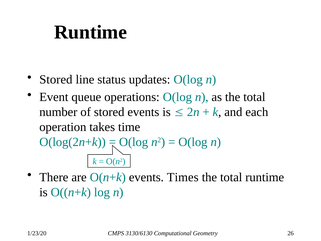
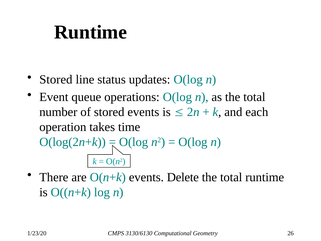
Times: Times -> Delete
